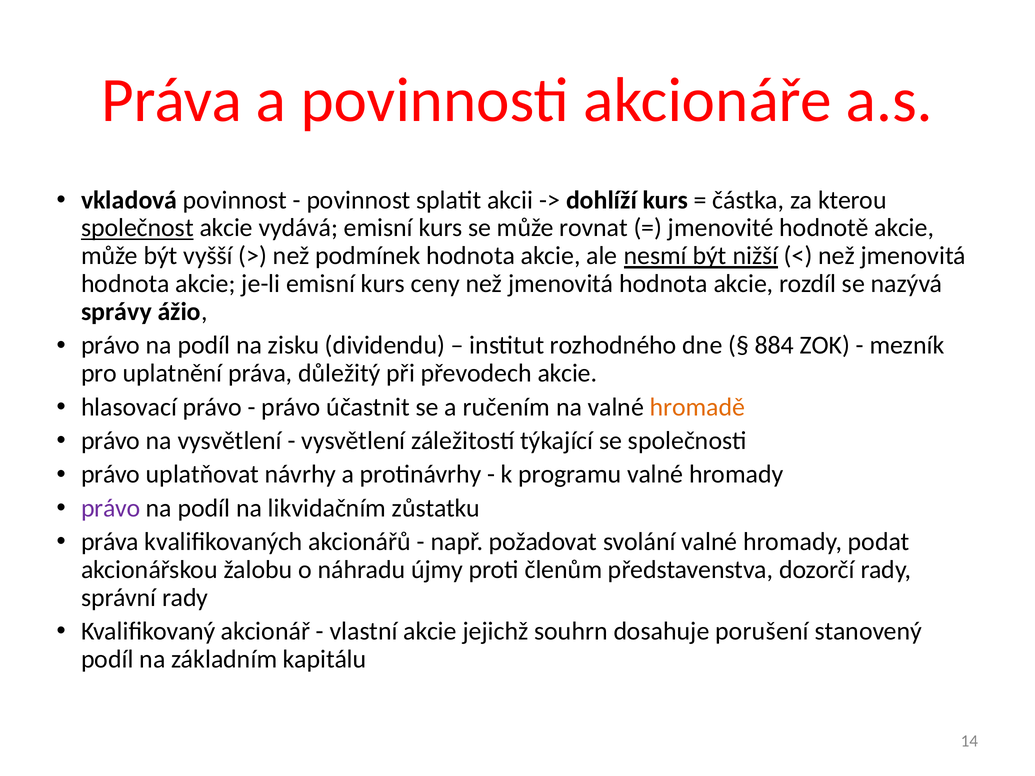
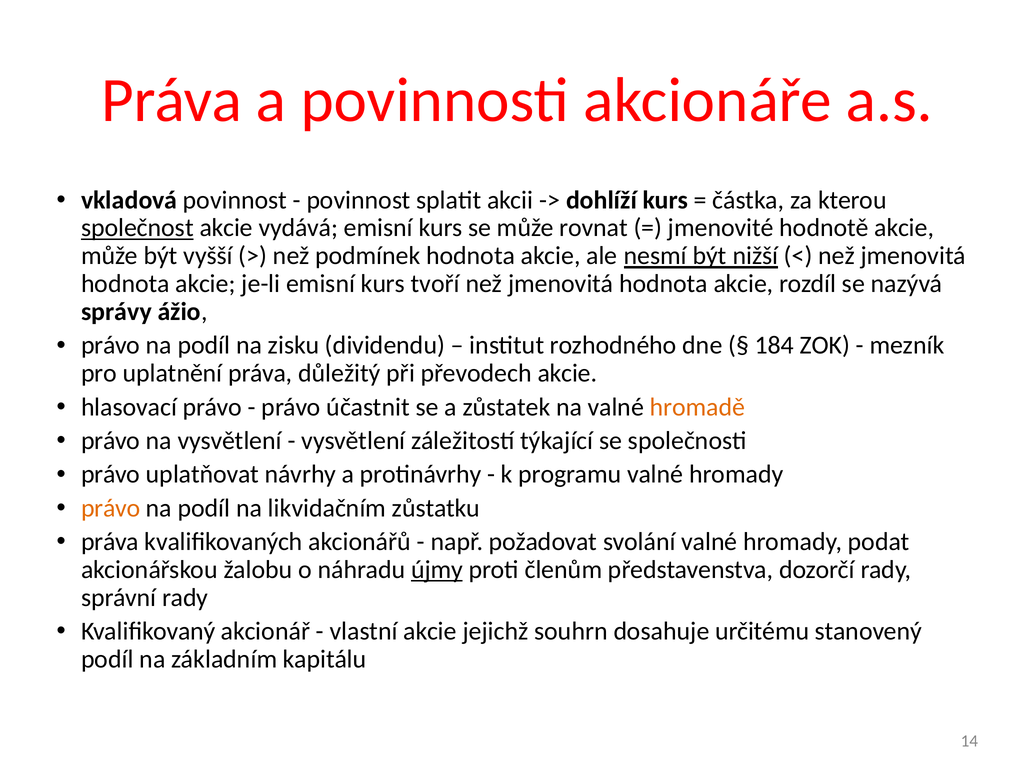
ceny: ceny -> tvoří
884: 884 -> 184
ručením: ručením -> zůstatek
právo at (111, 508) colour: purple -> orange
újmy underline: none -> present
porušení: porušení -> určitému
